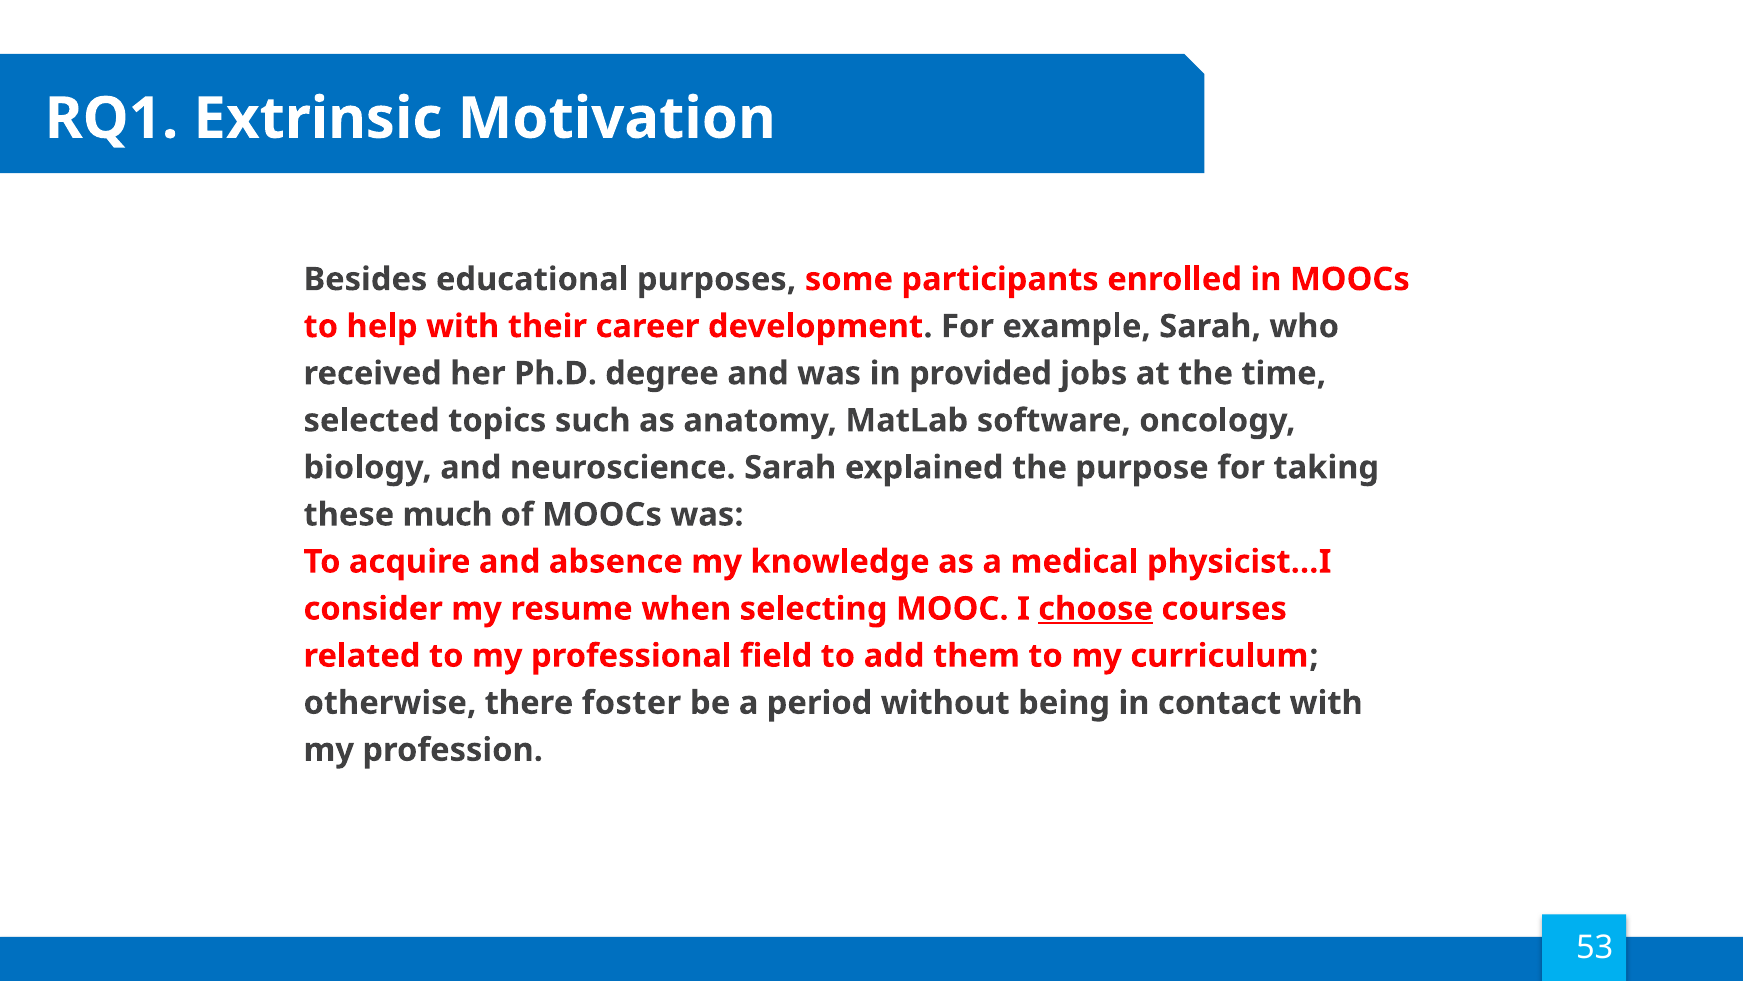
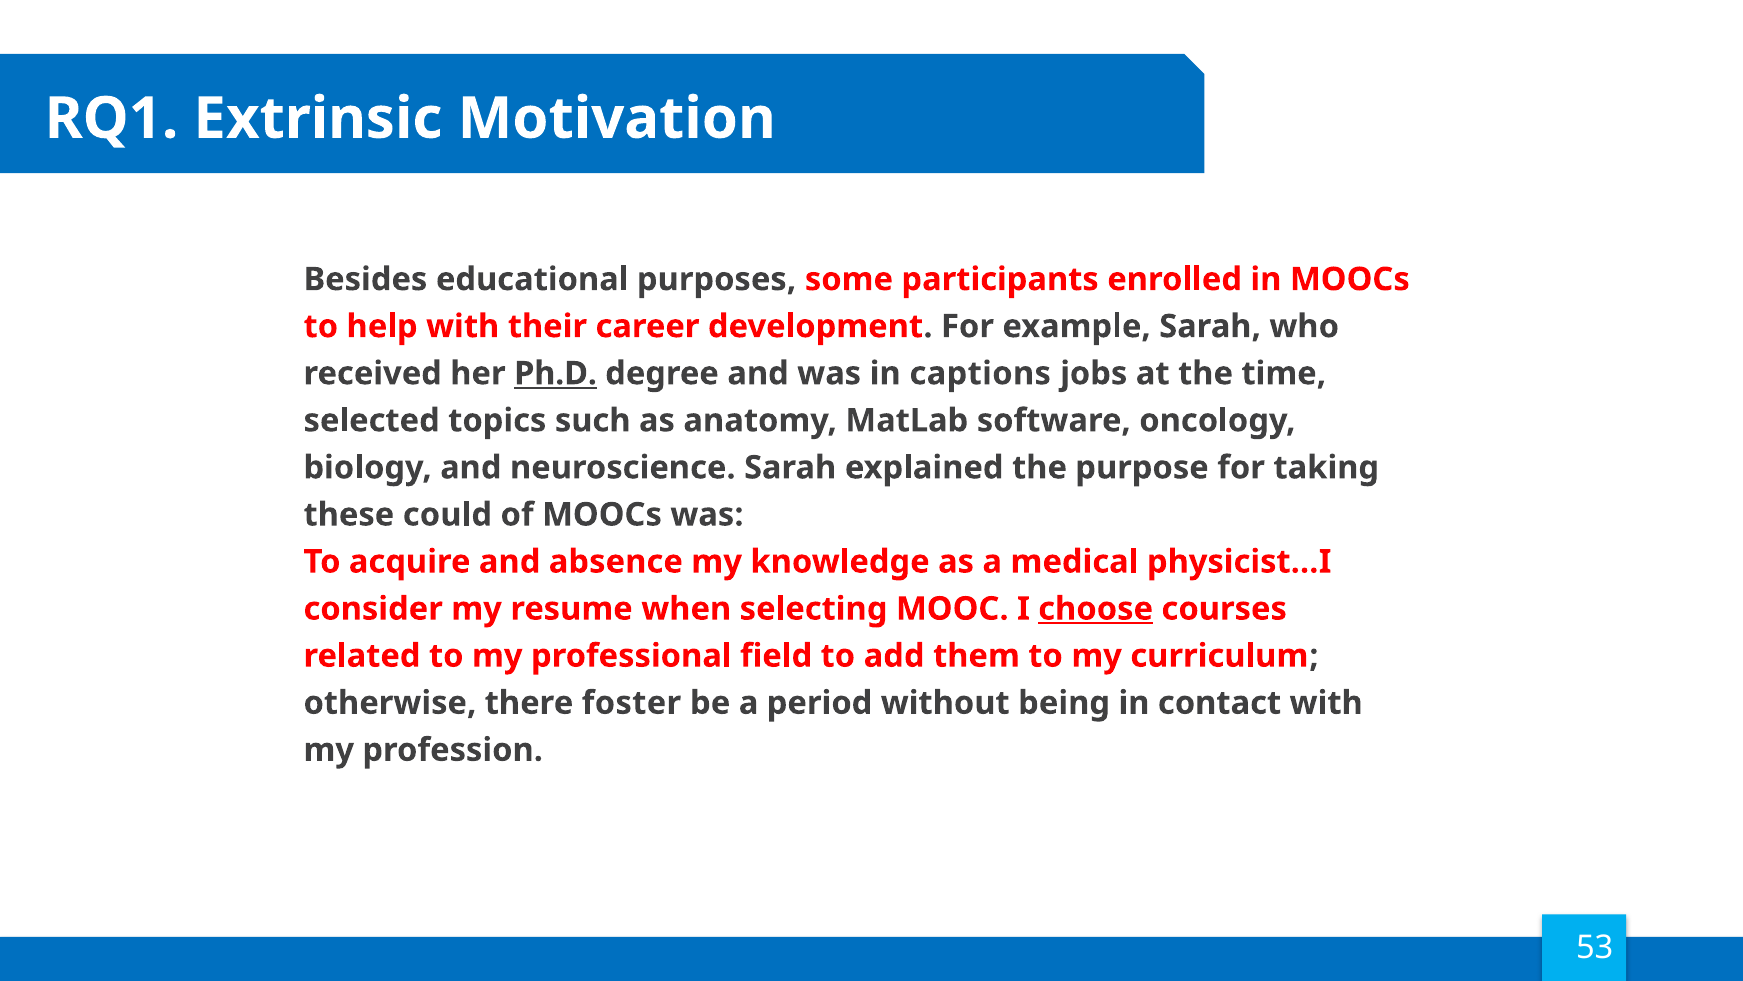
Ph.D underline: none -> present
provided: provided -> captions
much: much -> could
